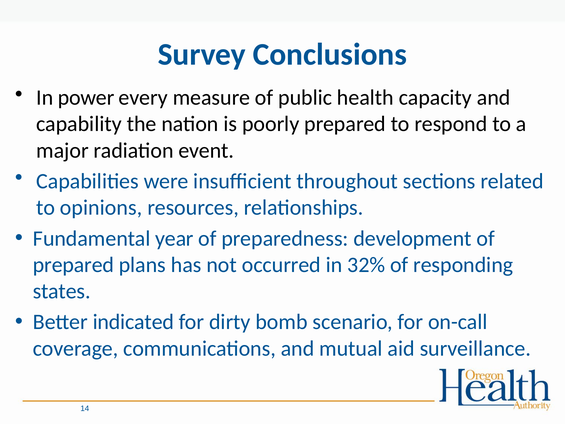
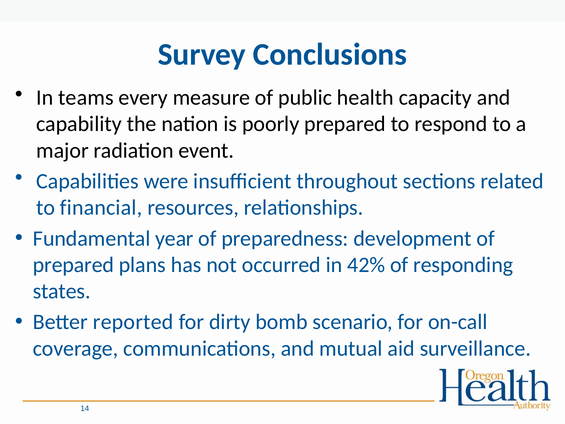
power: power -> teams
opinions: opinions -> financial
32%: 32% -> 42%
indicated: indicated -> reported
